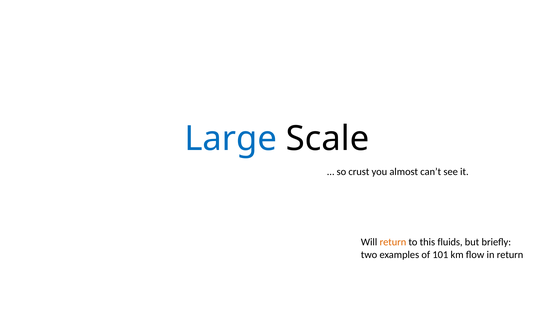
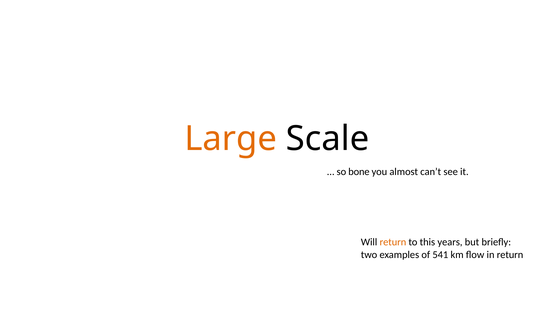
Large colour: blue -> orange
crust: crust -> bone
fluids: fluids -> years
101: 101 -> 541
